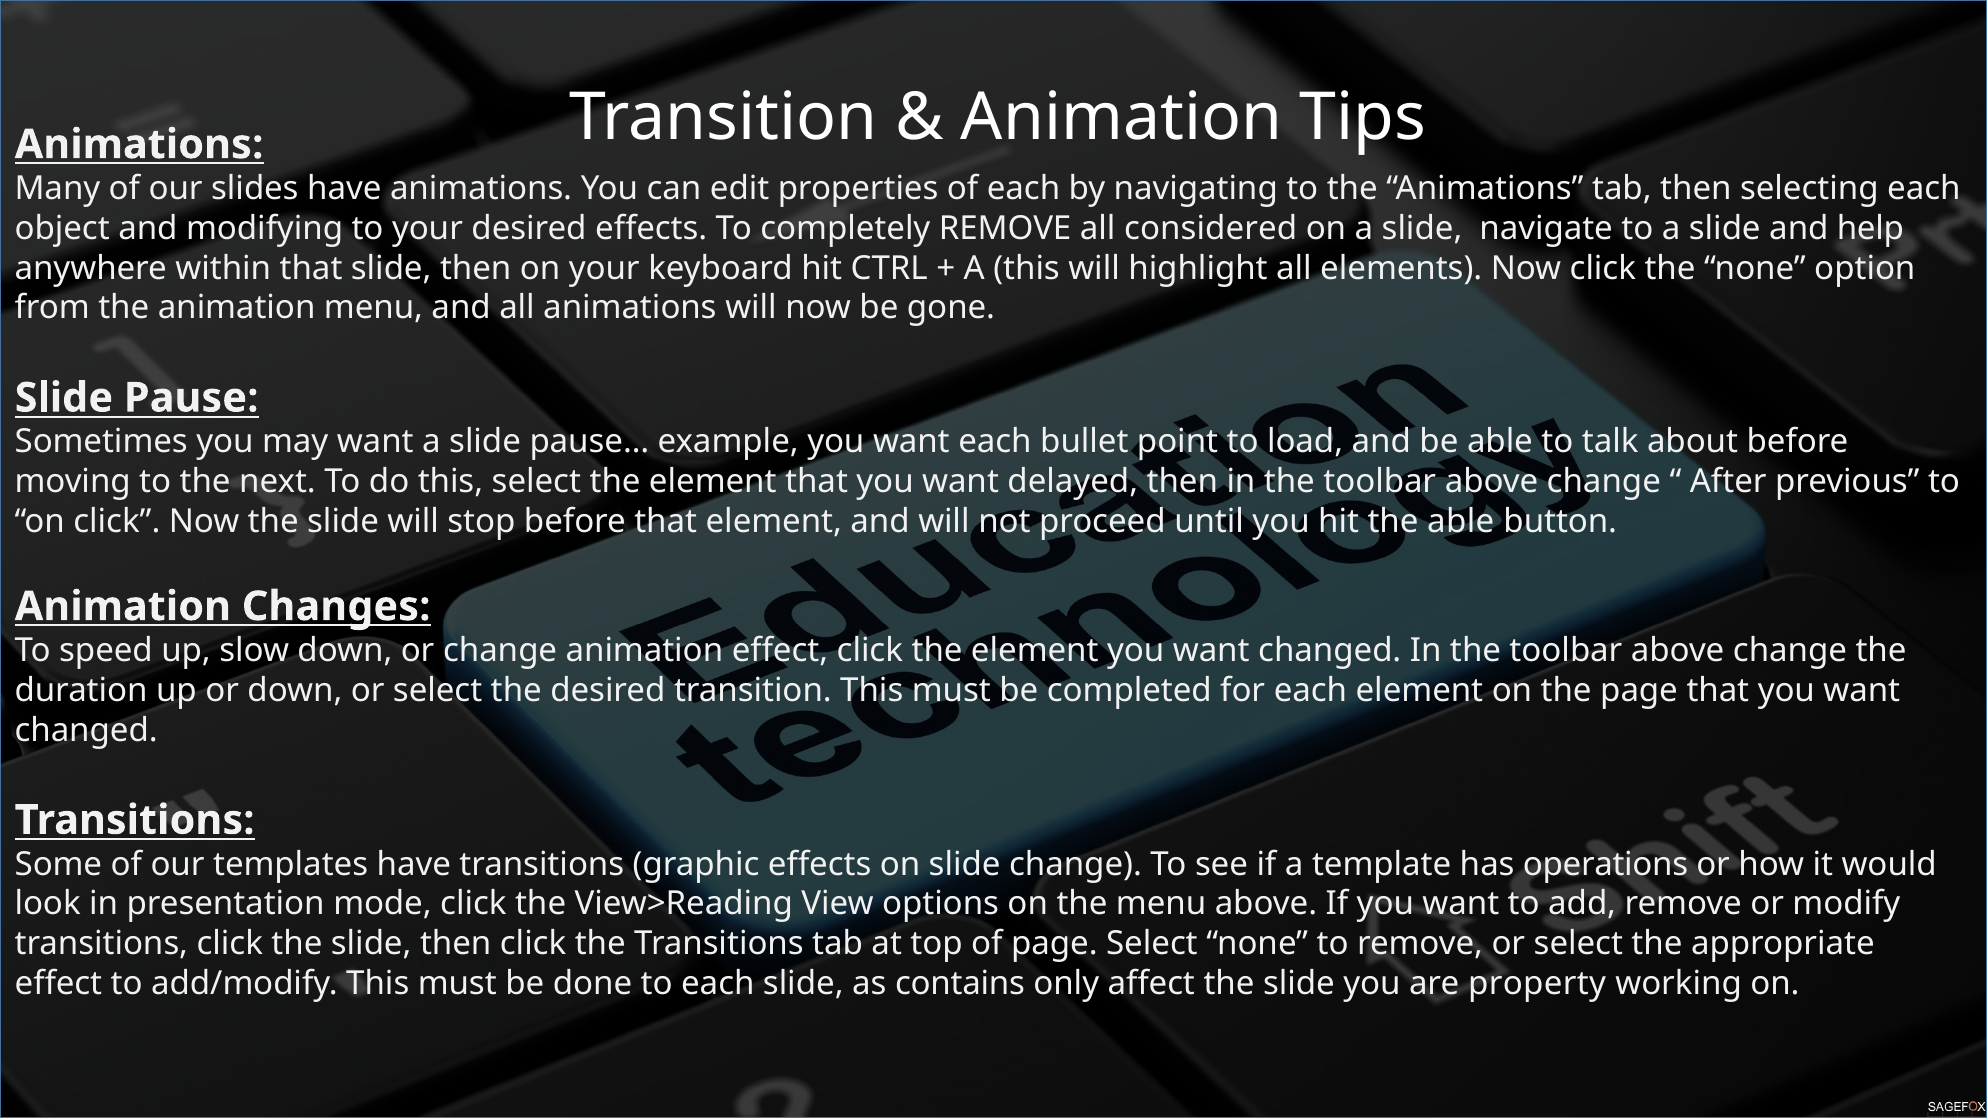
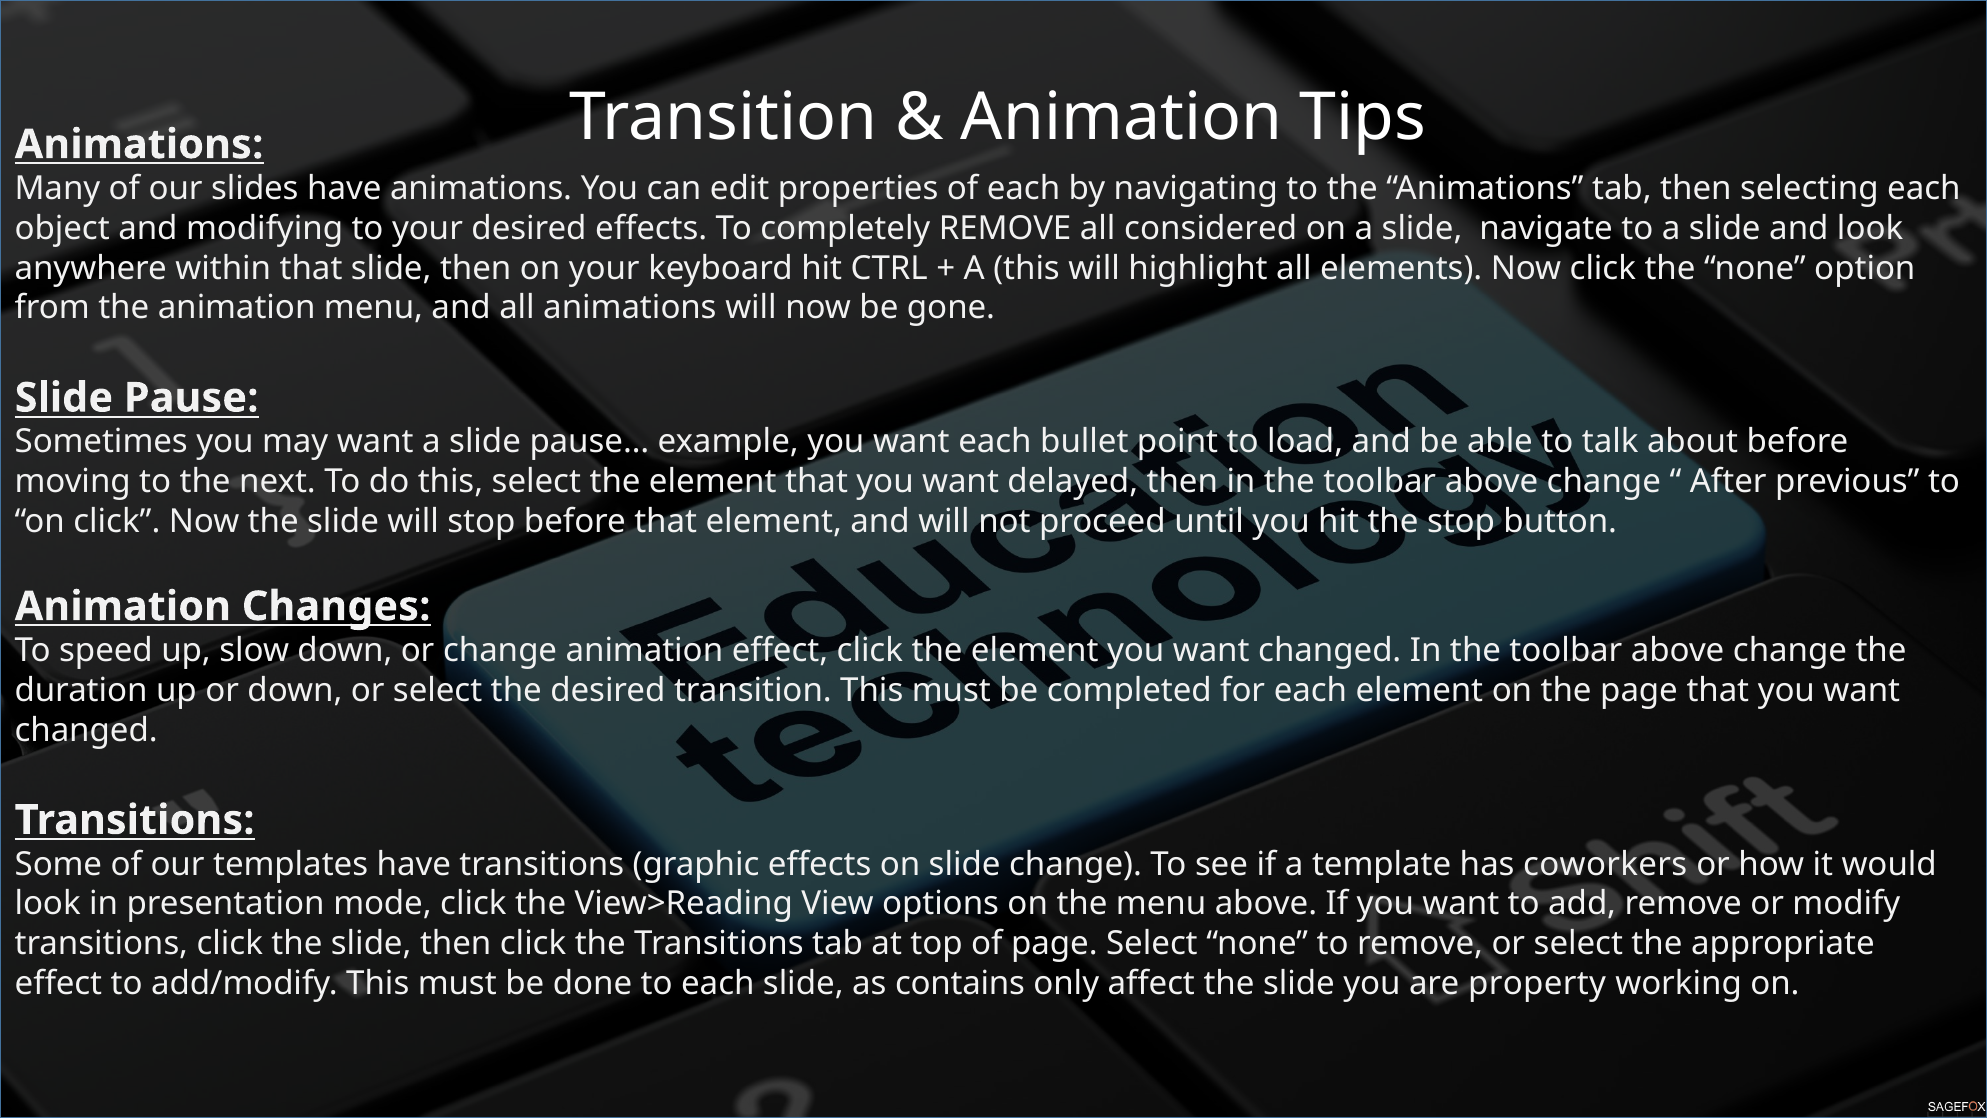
and help: help -> look
the able: able -> stop
operations: operations -> coworkers
